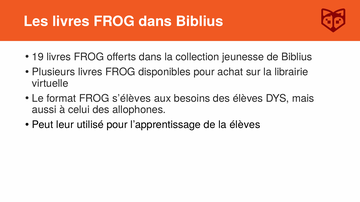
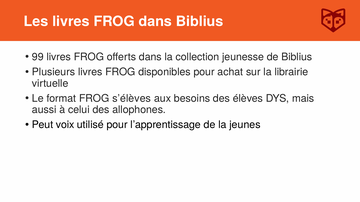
19: 19 -> 99
leur: leur -> voix
la élèves: élèves -> jeunes
